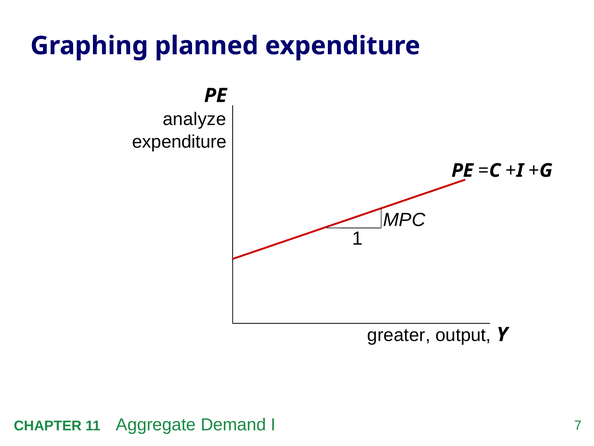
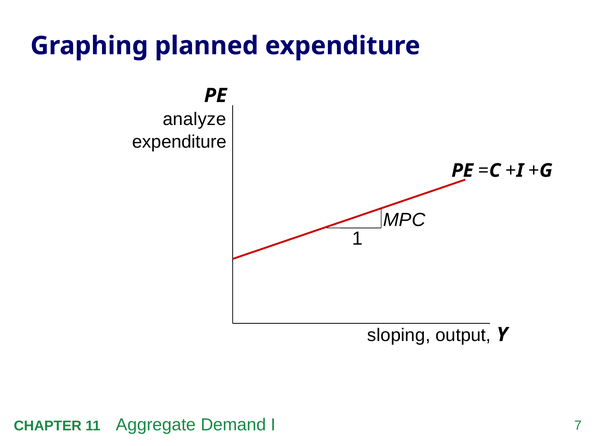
greater: greater -> sloping
